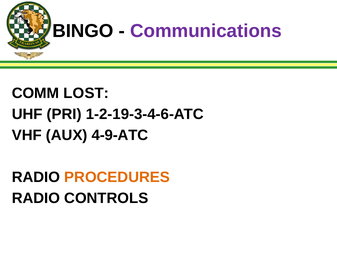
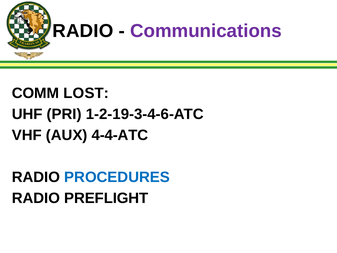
BINGO at (83, 31): BINGO -> RADIO
4-9-ATC: 4-9-ATC -> 4-4-ATC
PROCEDURES colour: orange -> blue
CONTROLS: CONTROLS -> PREFLIGHT
